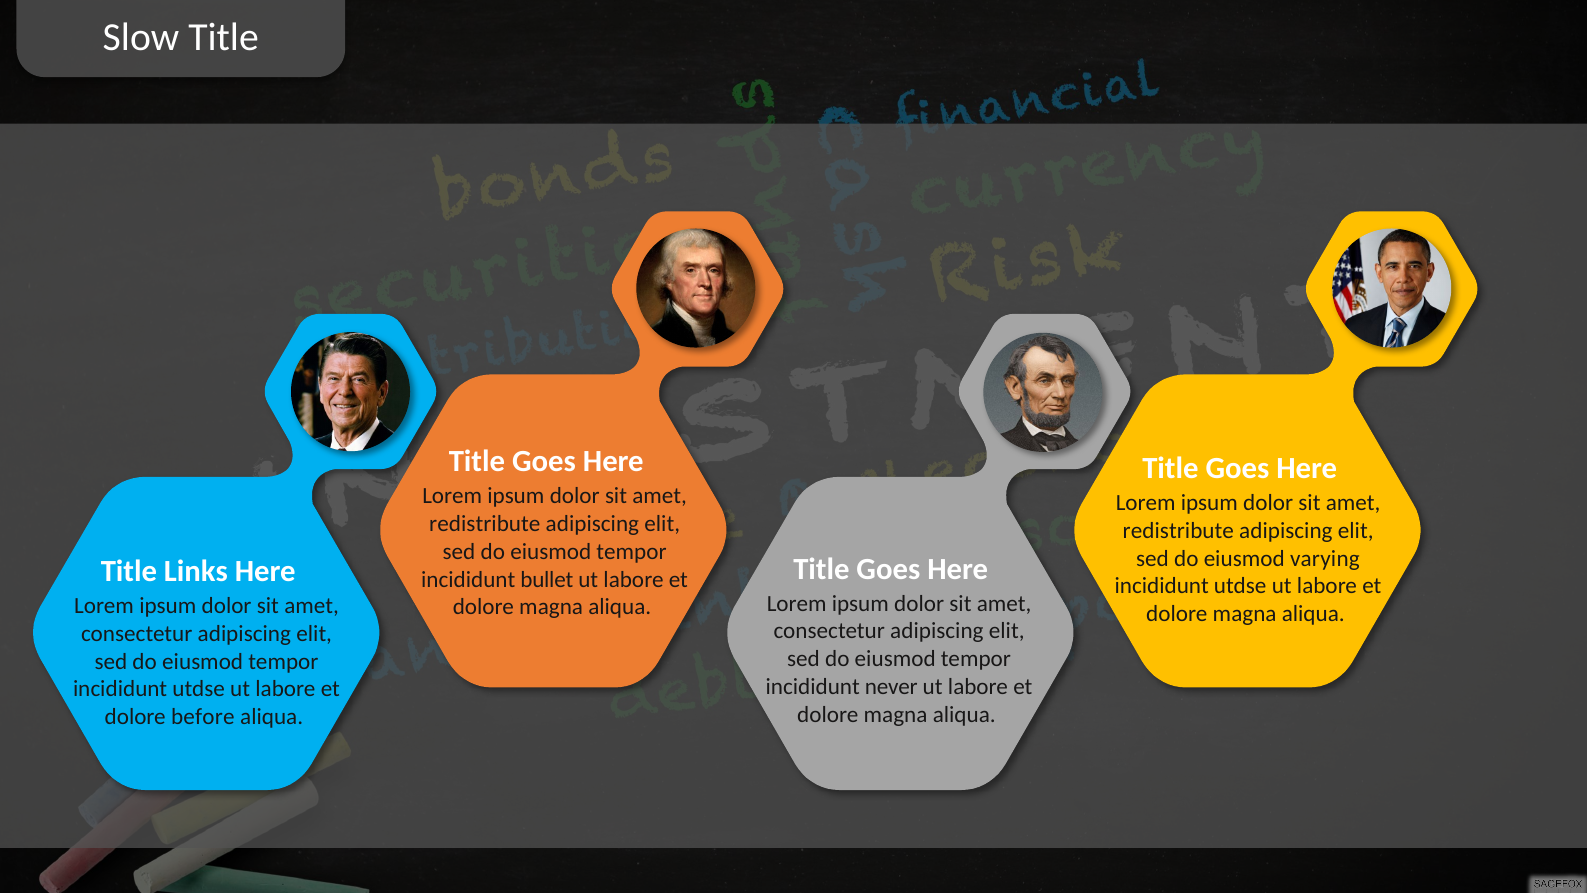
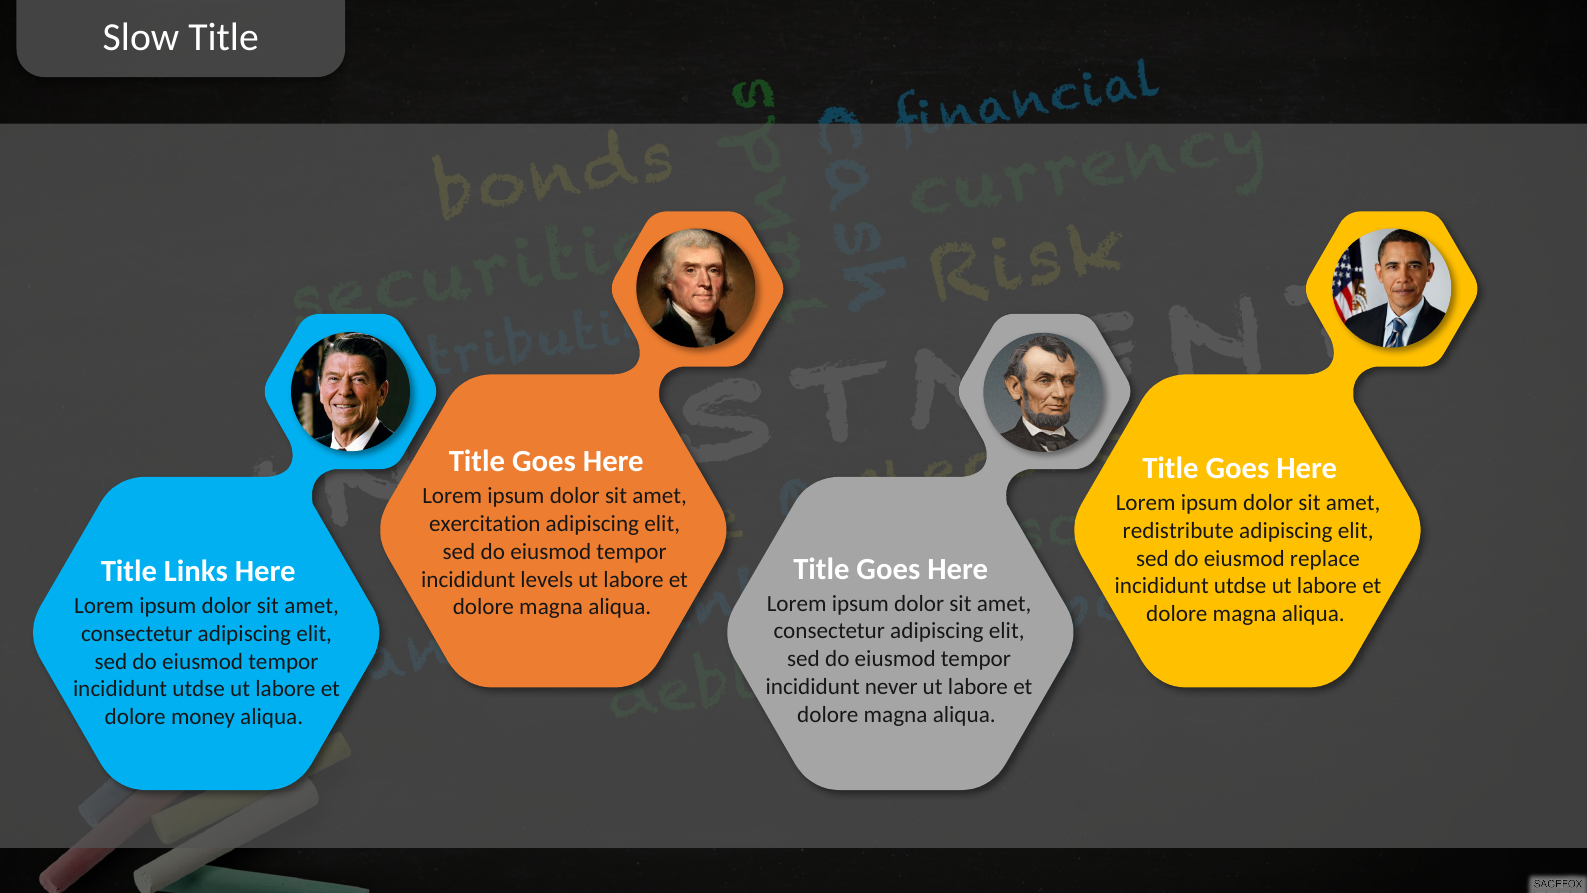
redistribute at (485, 524): redistribute -> exercitation
varying: varying -> replace
bullet: bullet -> levels
before: before -> money
